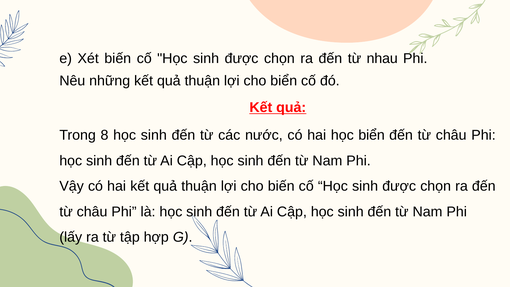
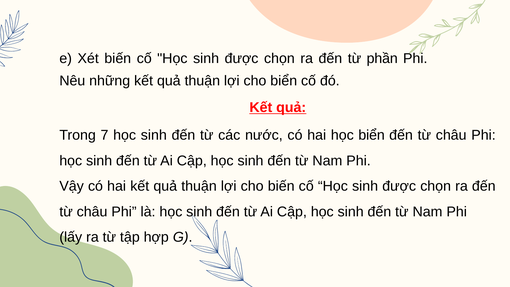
nhau: nhau -> phần
8: 8 -> 7
